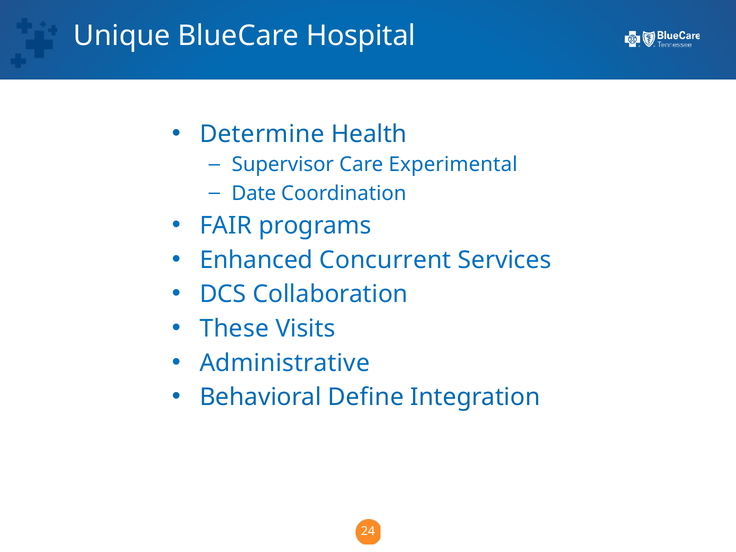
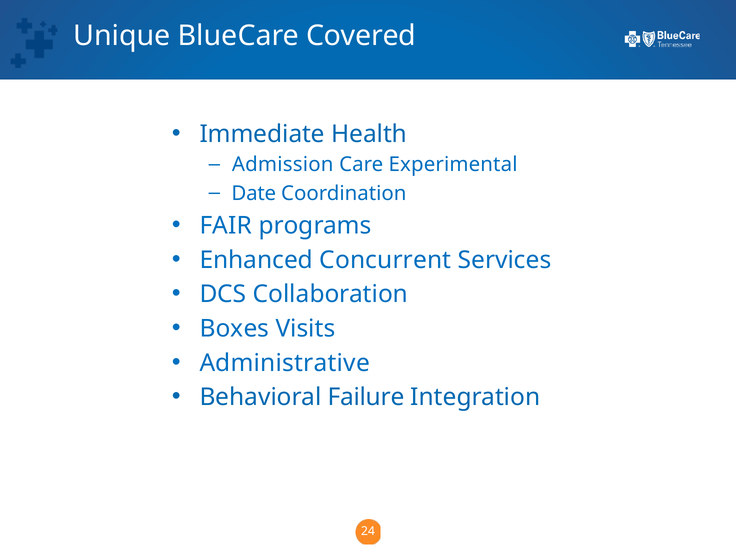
Hospital: Hospital -> Covered
Determine: Determine -> Immediate
Supervisor: Supervisor -> Admission
These: These -> Boxes
Define: Define -> Failure
